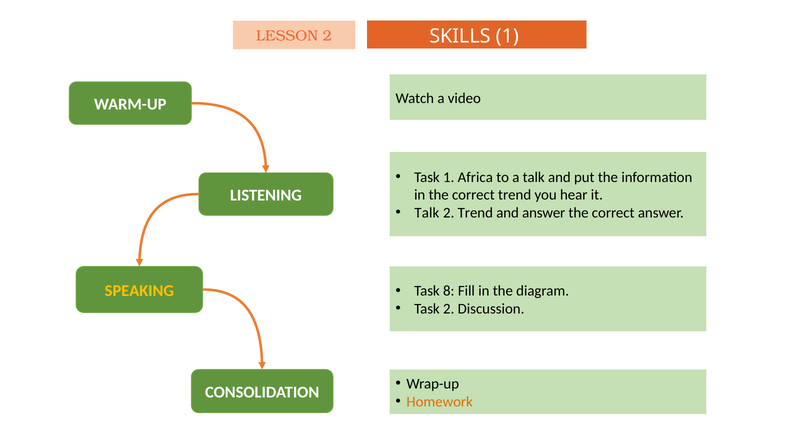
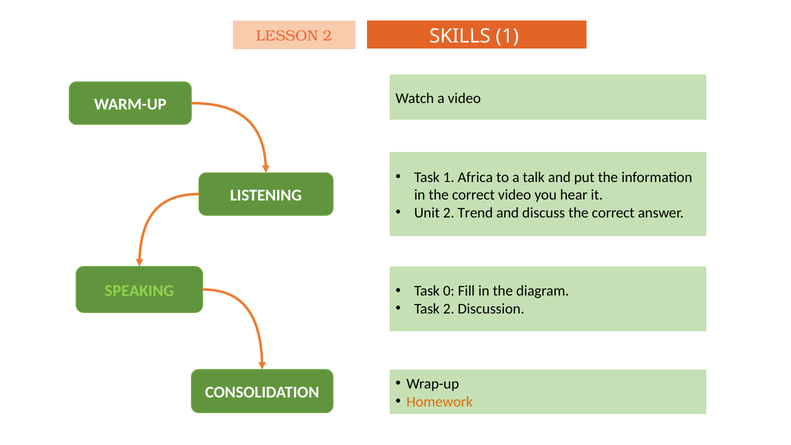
correct trend: trend -> video
Talk at (427, 213): Talk -> Unit
and answer: answer -> discuss
8: 8 -> 0
SPEAKING colour: yellow -> light green
